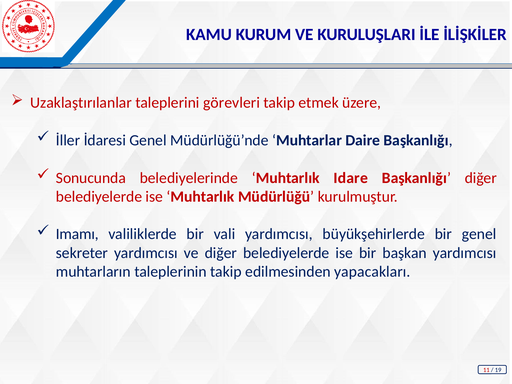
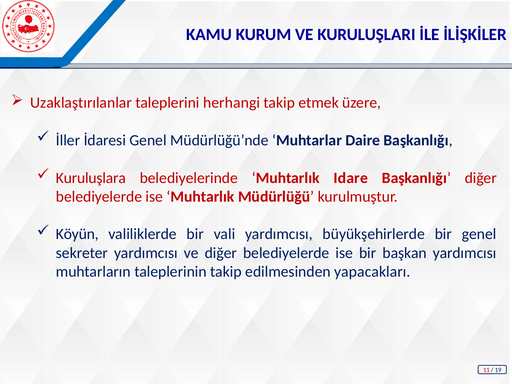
görevleri: görevleri -> herhangi
Sonucunda: Sonucunda -> Kuruluşlara
Imamı: Imamı -> Köyün
